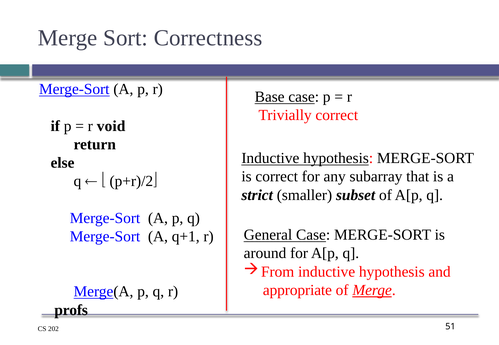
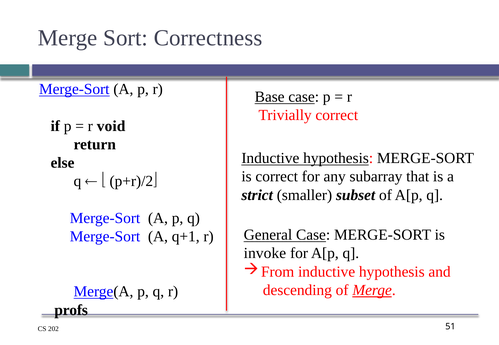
around: around -> invoke
appropriate: appropriate -> descending
